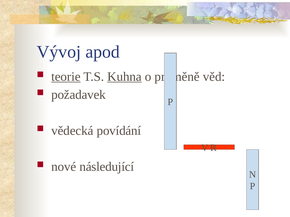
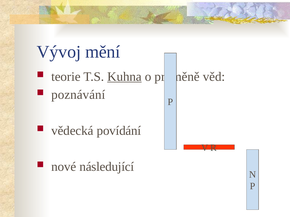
apod: apod -> mění
teorie underline: present -> none
požadavek: požadavek -> poznávání
